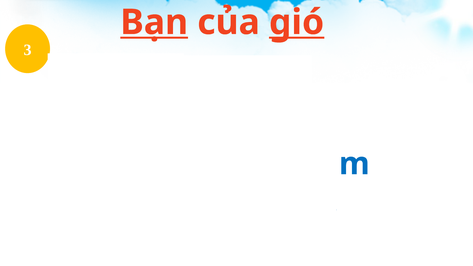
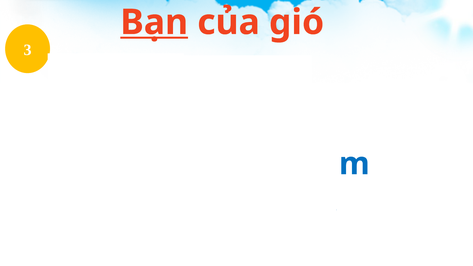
gió at (297, 22) underline: present -> none
